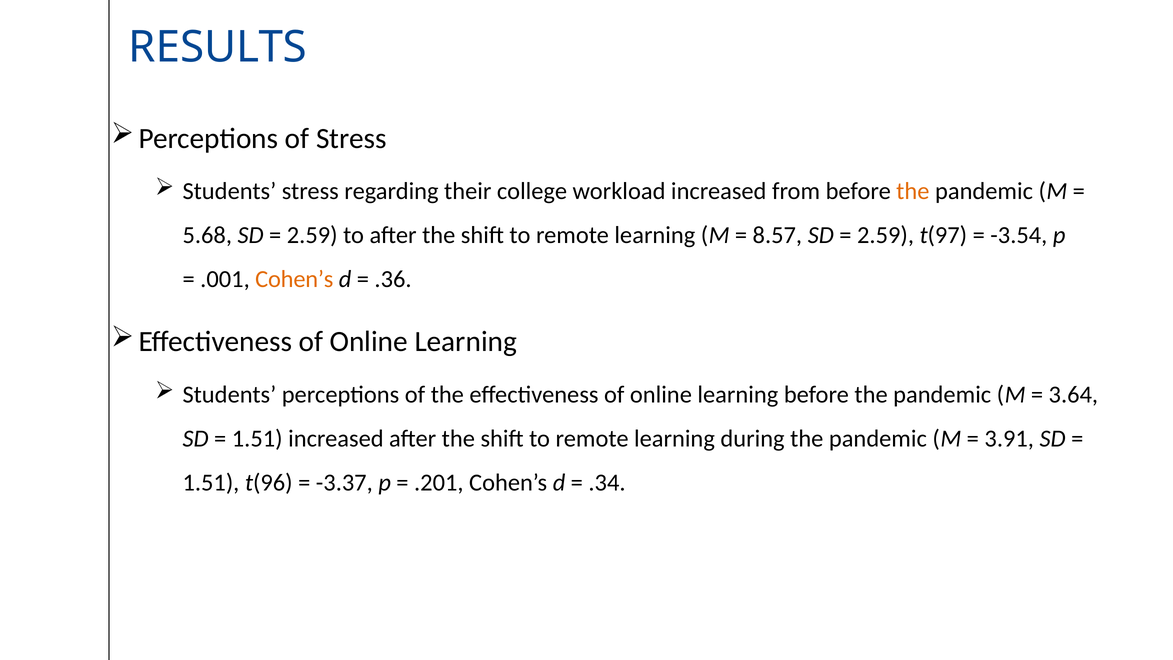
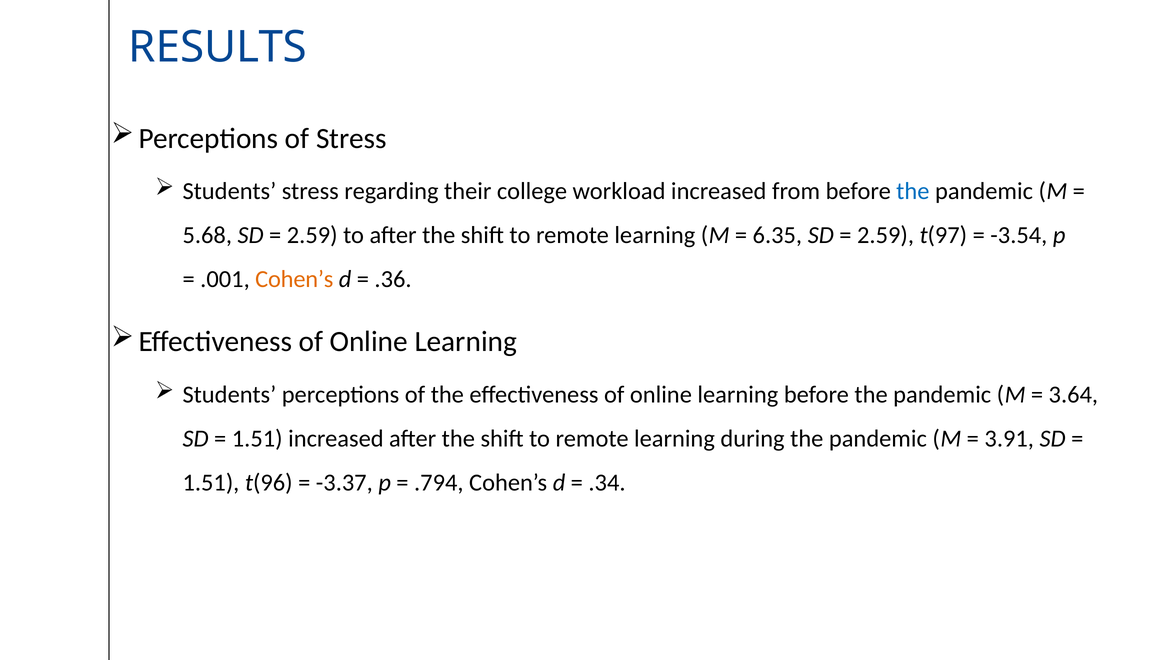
the at (913, 191) colour: orange -> blue
8.57: 8.57 -> 6.35
.201: .201 -> .794
